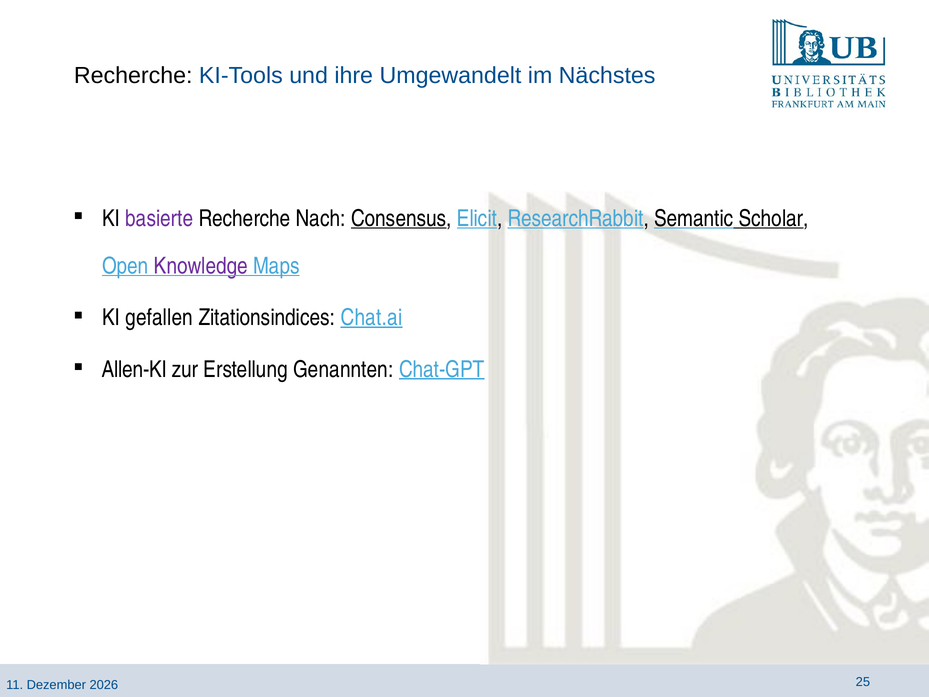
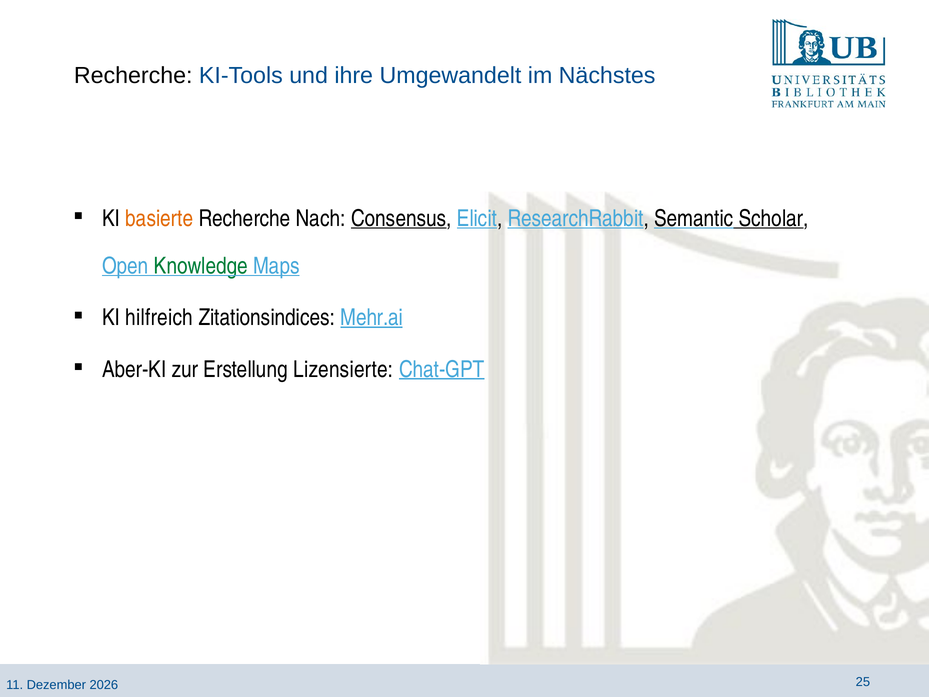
basierte colour: purple -> orange
Knowledge colour: purple -> green
gefallen: gefallen -> hilfreich
Chat.ai: Chat.ai -> Mehr.ai
Allen-KI: Allen-KI -> Aber-KI
Genannten: Genannten -> Lizensierte
